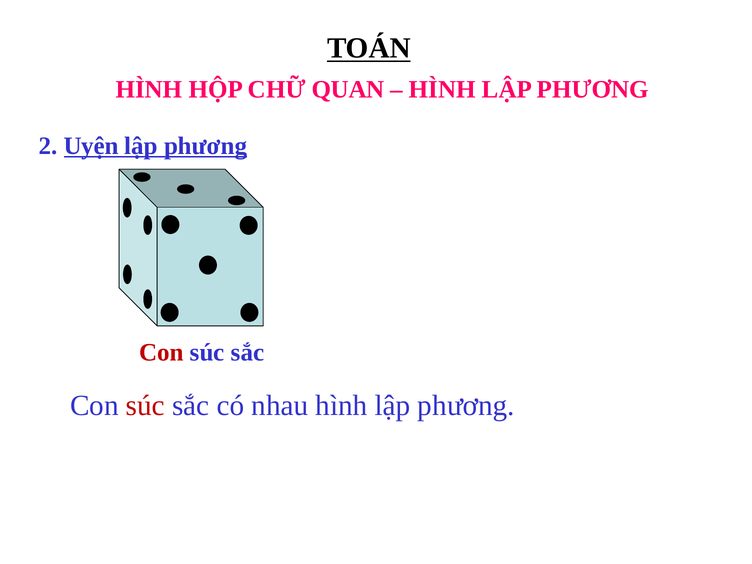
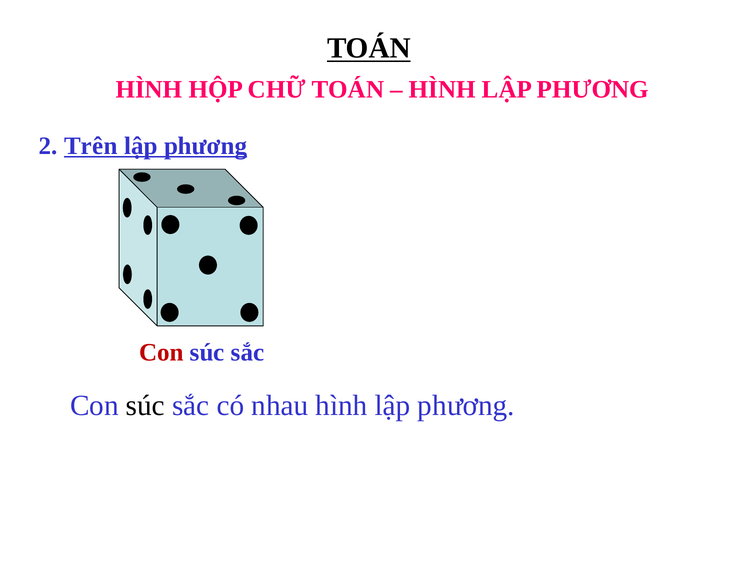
CHỮ QUAN: QUAN -> TOÁN
Uyện: Uyện -> Trên
súc at (145, 406) colour: red -> black
